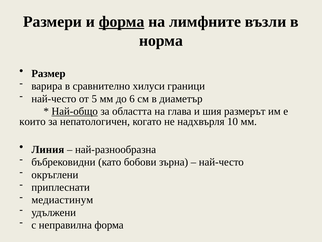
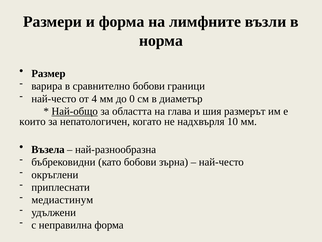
форма at (122, 22) underline: present -> none
сравнително хилуси: хилуси -> бобови
5: 5 -> 4
6: 6 -> 0
Линия: Линия -> Възела
